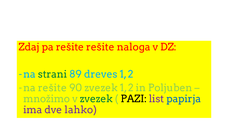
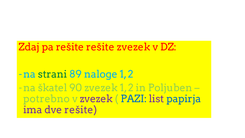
rešite naloga: naloga -> zvezek
dreves: dreves -> naloge
na rešite: rešite -> škatel
množimo: množimo -> potrebno
zvezek at (96, 99) colour: green -> purple
PAZI colour: black -> blue
dve lahko: lahko -> rešite
